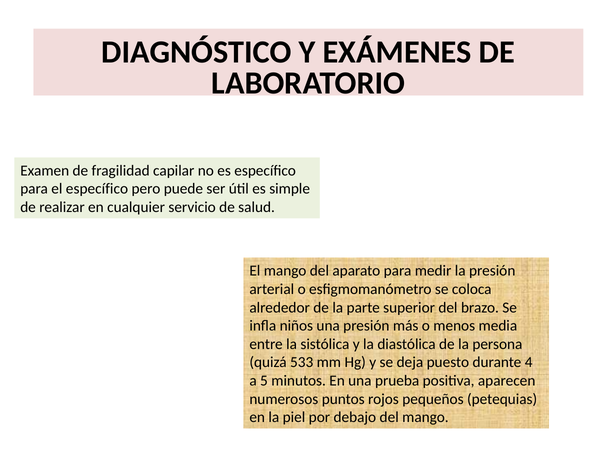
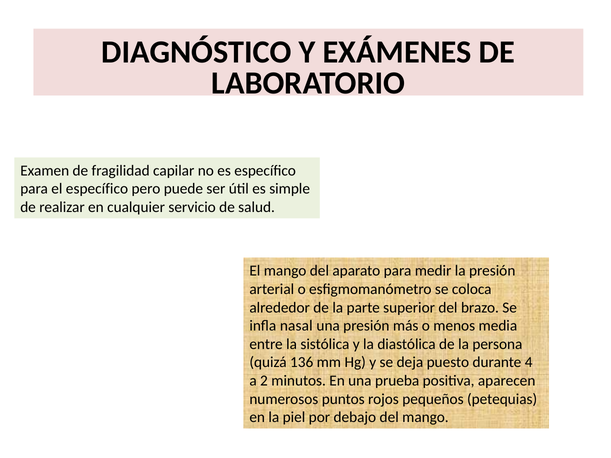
niños: niños -> nasal
533: 533 -> 136
5: 5 -> 2
